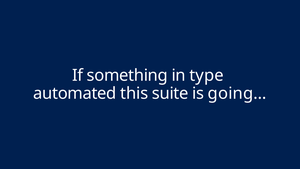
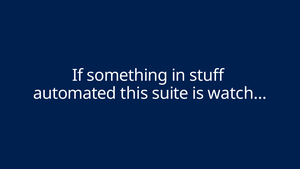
type: type -> stuff
going…: going… -> watch…
